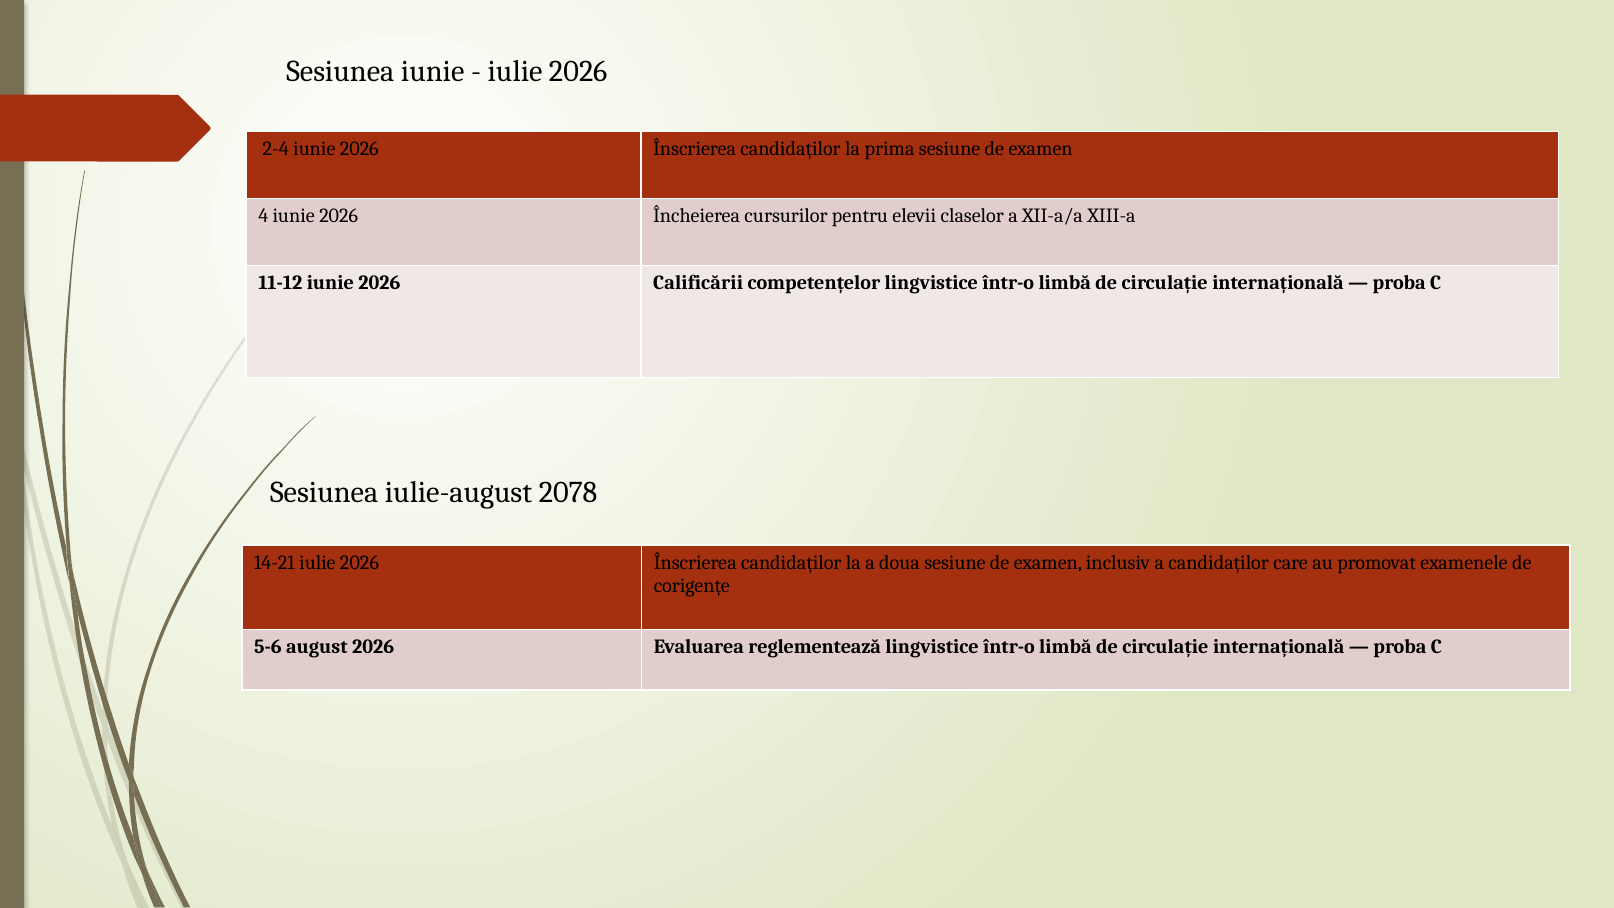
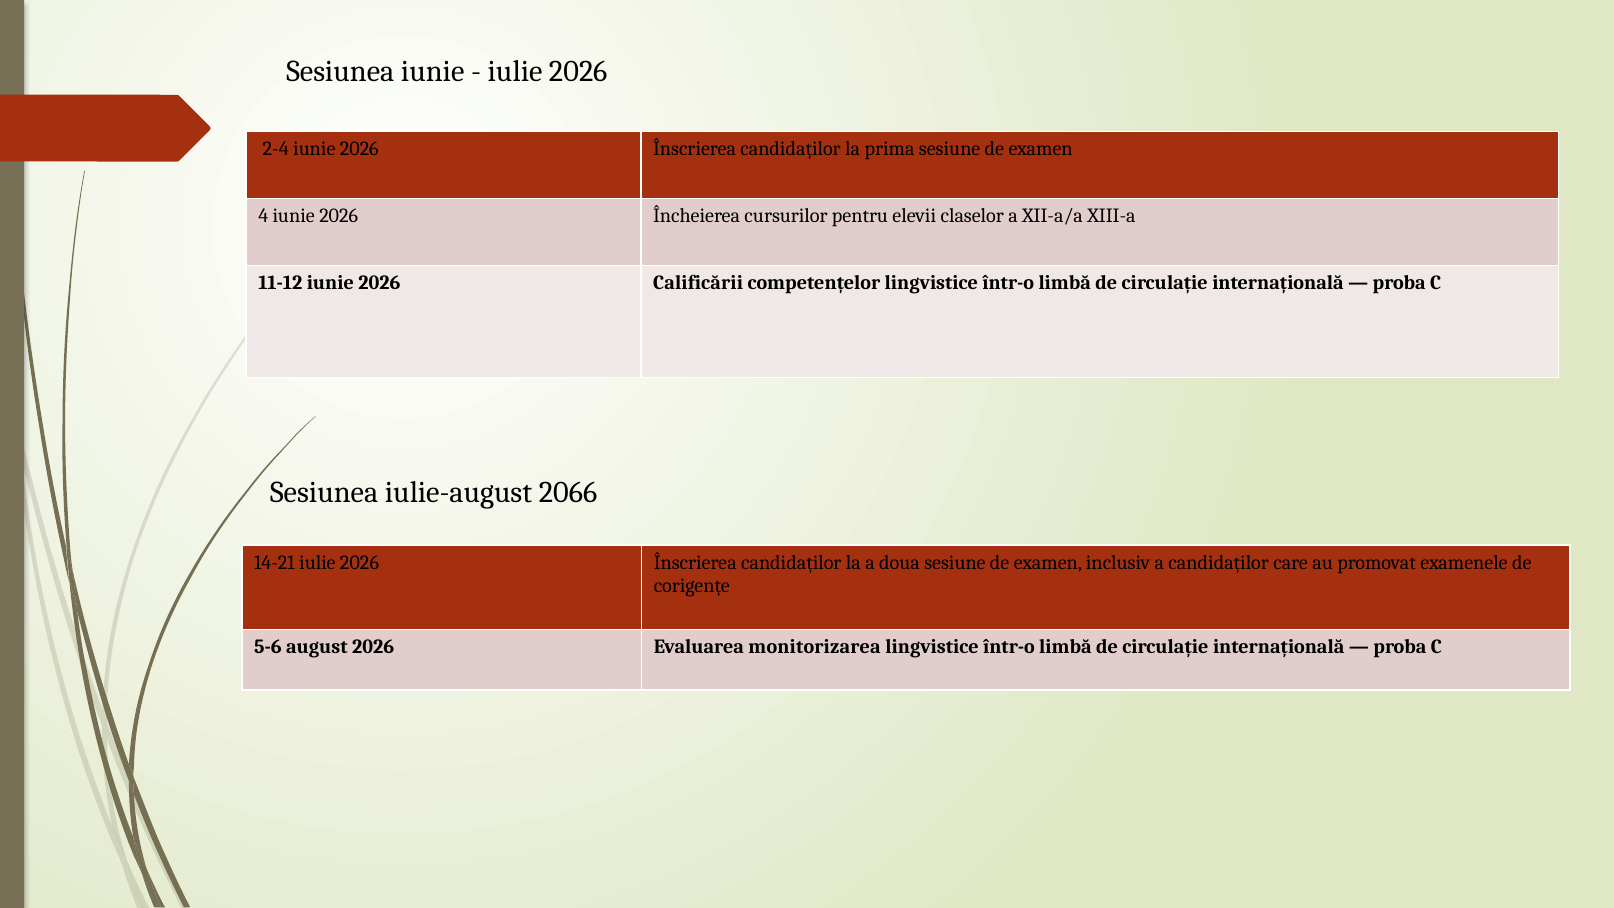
2078: 2078 -> 2066
reglementează: reglementează -> monitorizarea
